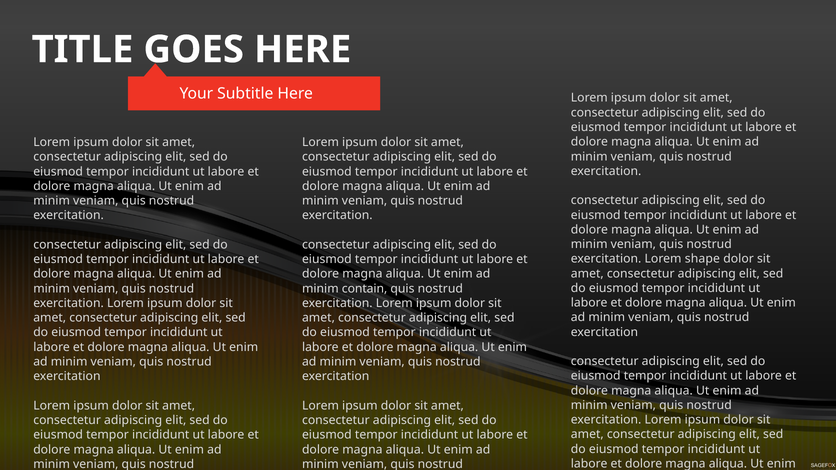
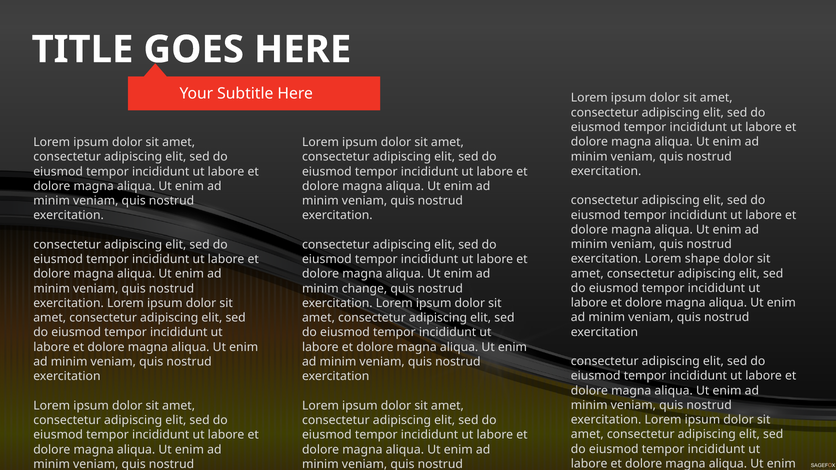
contain: contain -> change
